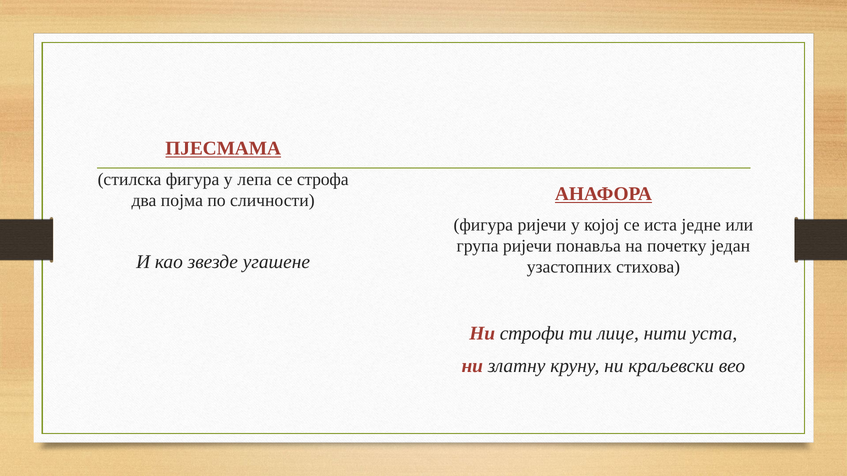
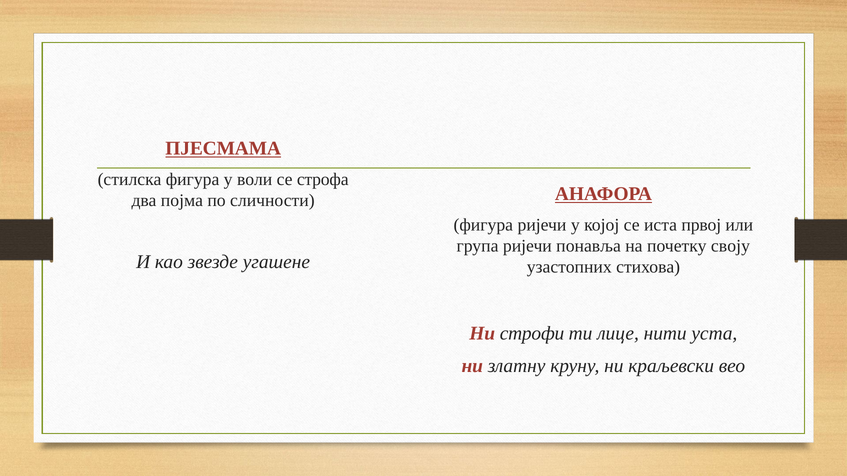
лепа: лепа -> воли
једне: једне -> првој
један: један -> своју
